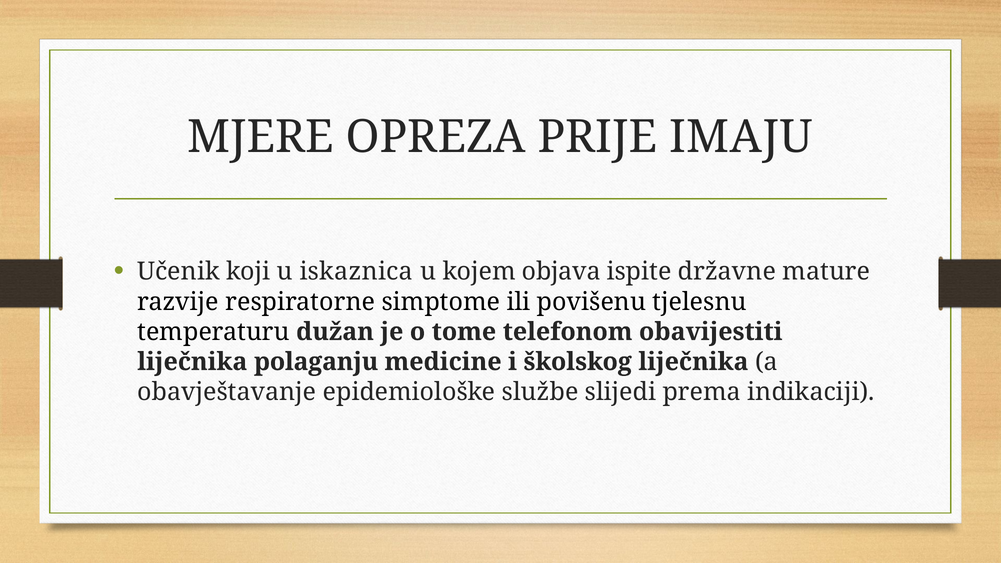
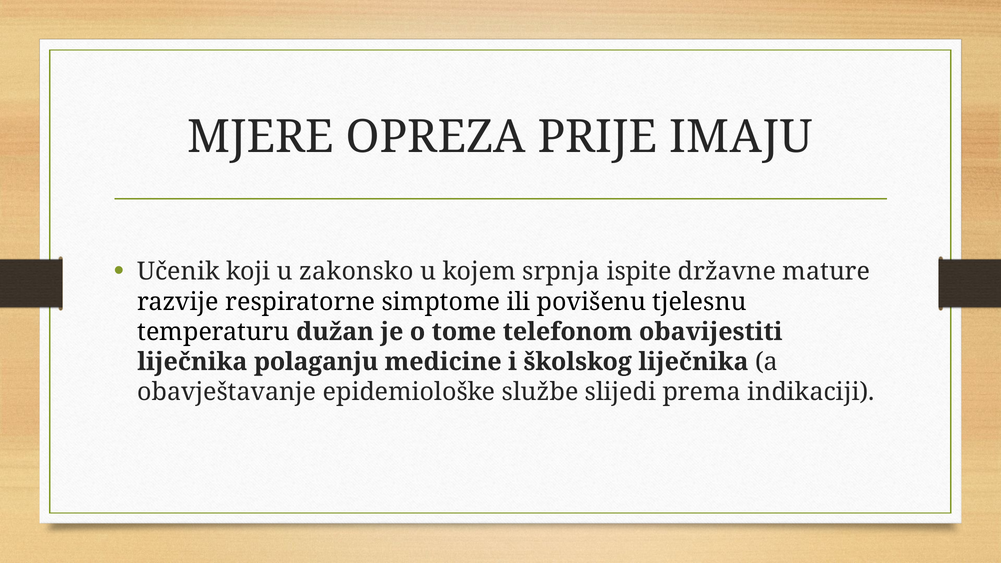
iskaznica: iskaznica -> zakonsko
objava: objava -> srpnja
